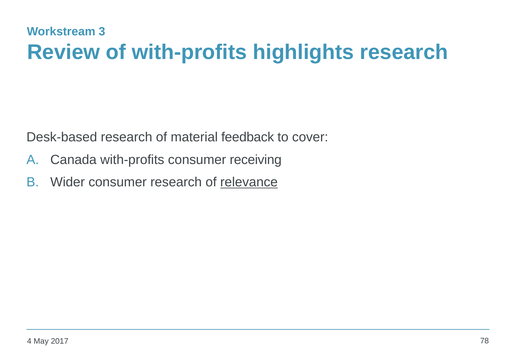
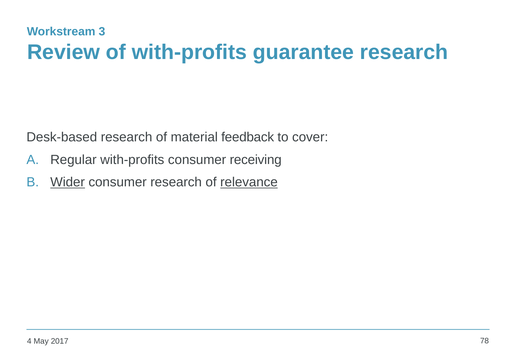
highlights: highlights -> guarantee
Canada: Canada -> Regular
Wider underline: none -> present
